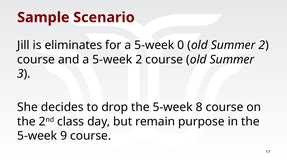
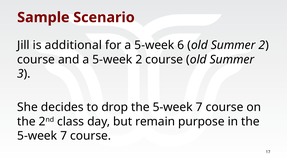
eliminates: eliminates -> additional
0: 0 -> 6
drop the 5-week 8: 8 -> 7
9 at (64, 136): 9 -> 7
